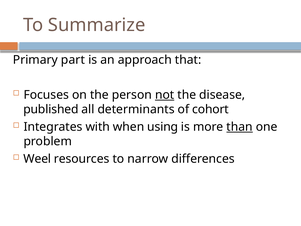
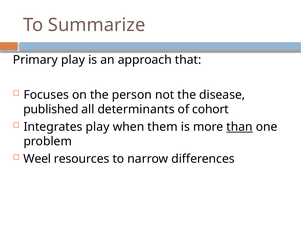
Primary part: part -> play
not underline: present -> none
Integrates with: with -> play
using: using -> them
